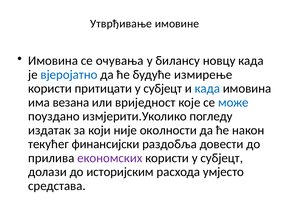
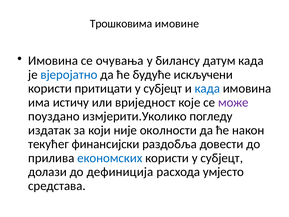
Утврђивање: Утврђивање -> Трошковима
новцу: новцу -> датум
измирење: измирење -> искључени
везана: везана -> истичу
може colour: blue -> purple
економских colour: purple -> blue
историјским: историјским -> дефиниција
